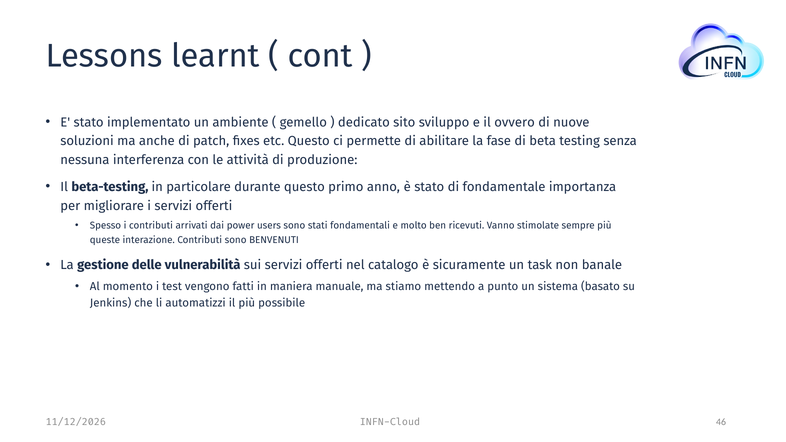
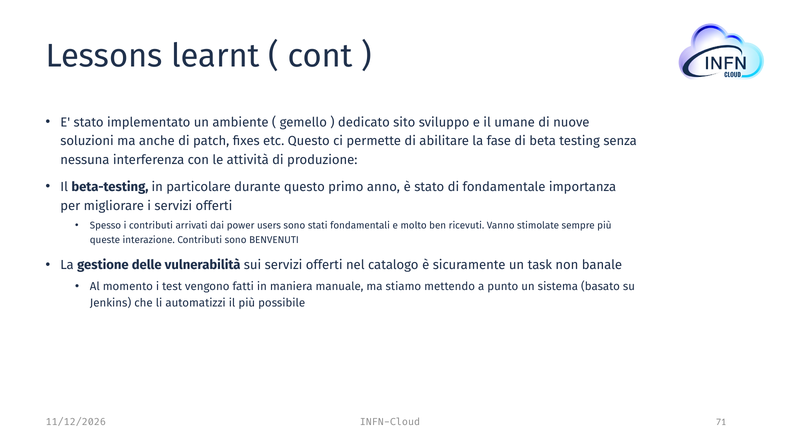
ovvero: ovvero -> umane
46: 46 -> 71
